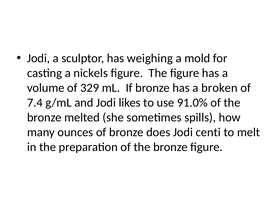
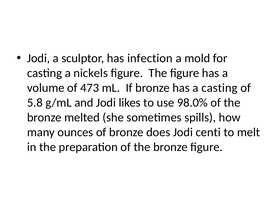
weighing: weighing -> infection
329: 329 -> 473
a broken: broken -> casting
7.4: 7.4 -> 5.8
91.0%: 91.0% -> 98.0%
